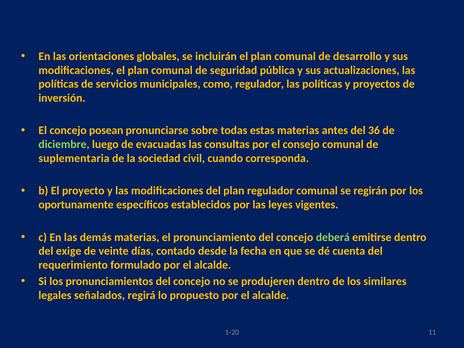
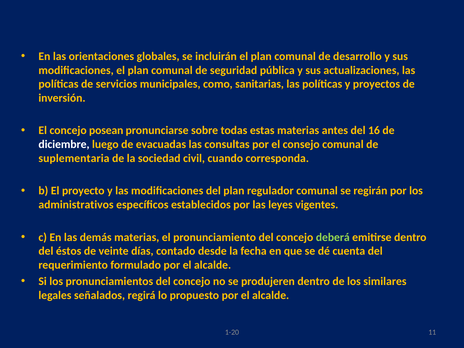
como regulador: regulador -> sanitarias
36: 36 -> 16
diciembre colour: light green -> white
oportunamente: oportunamente -> administrativos
exige: exige -> éstos
